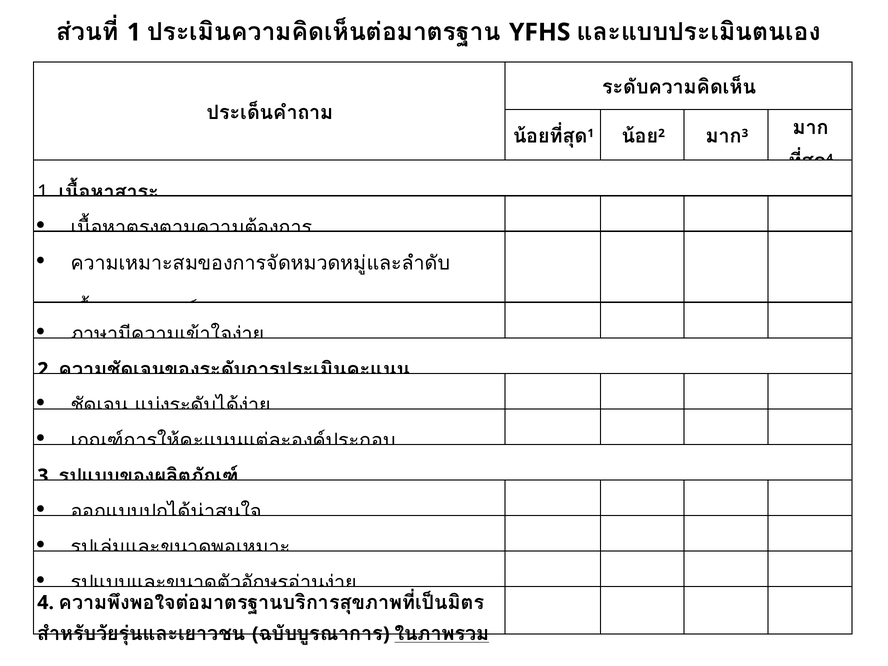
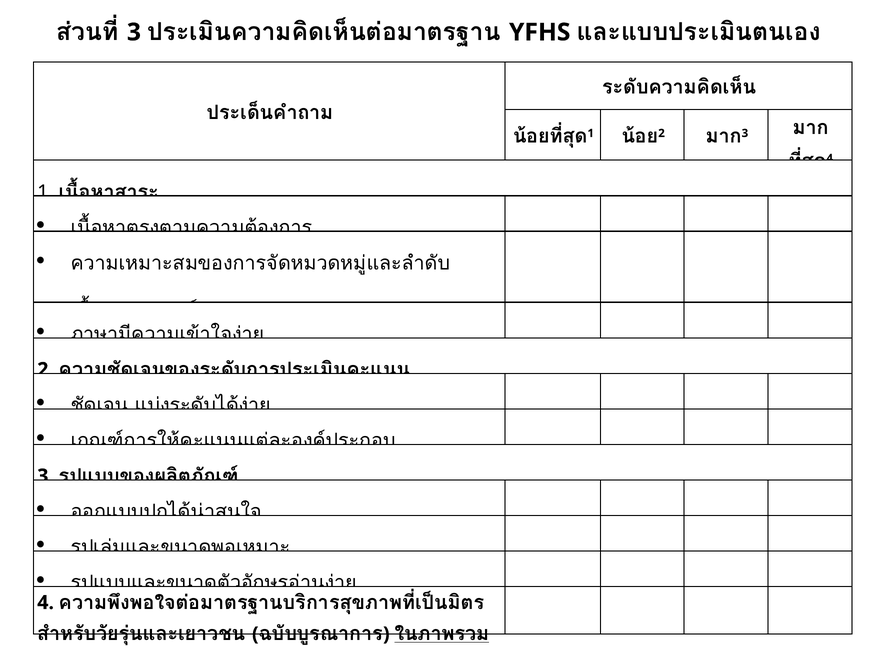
1 at (134, 32): 1 -> 3
